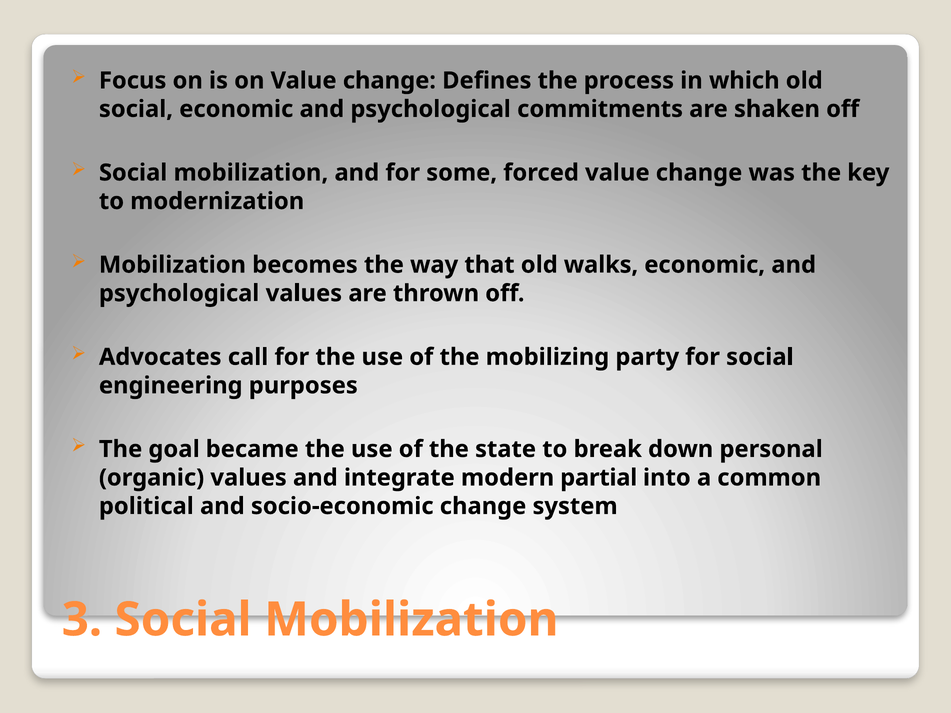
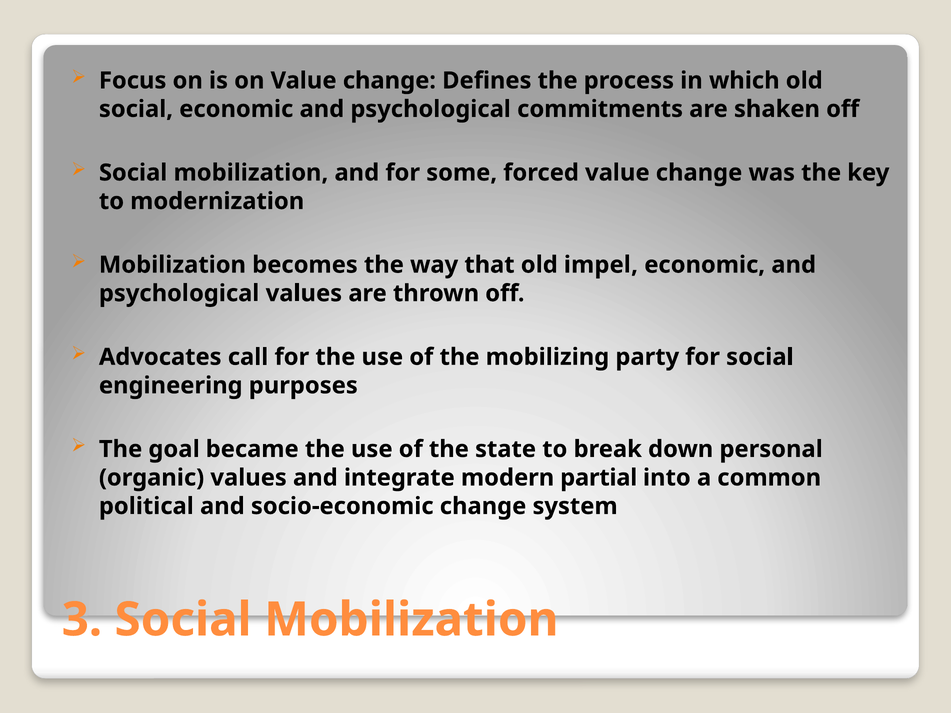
walks: walks -> impel
